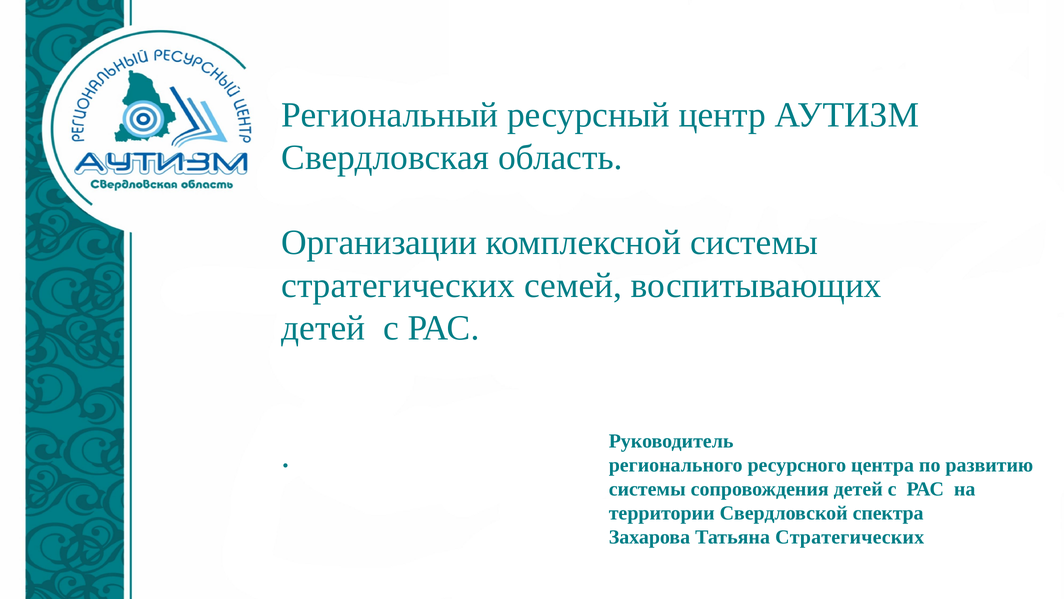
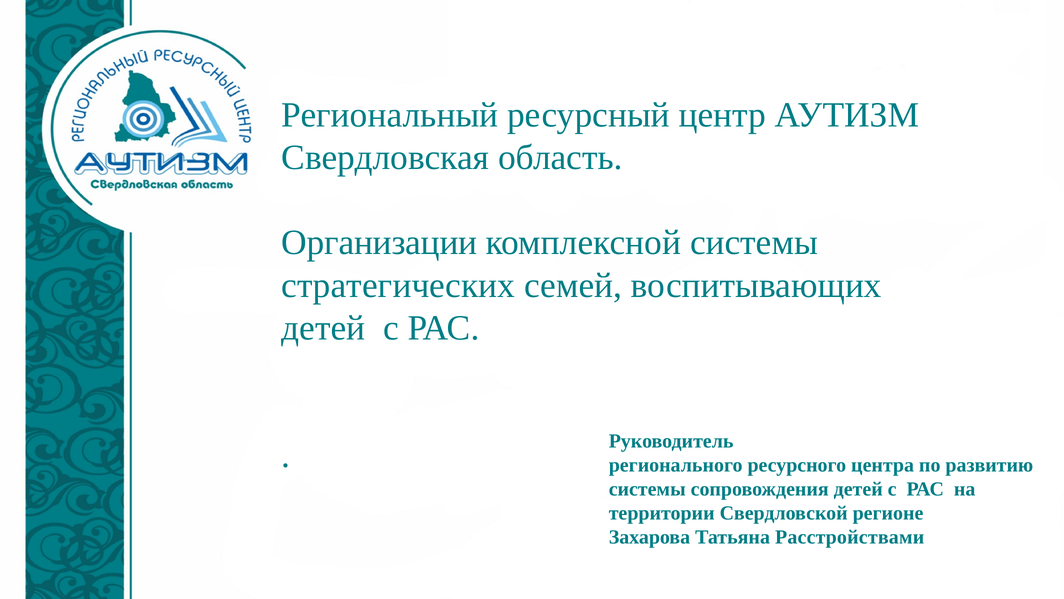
спектра: спектра -> регионе
Татьяна Стратегических: Стратегических -> Расстройствами
